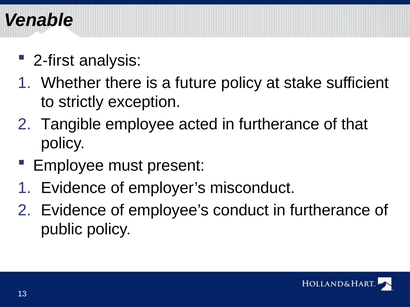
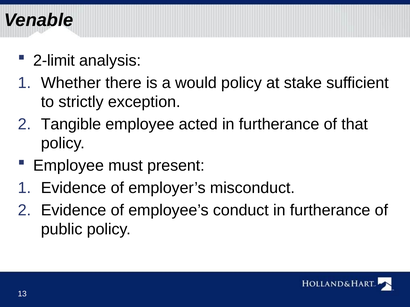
2-first: 2-first -> 2-limit
future: future -> would
